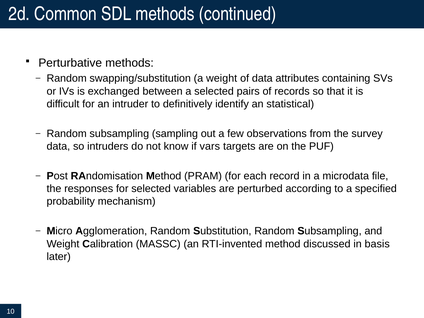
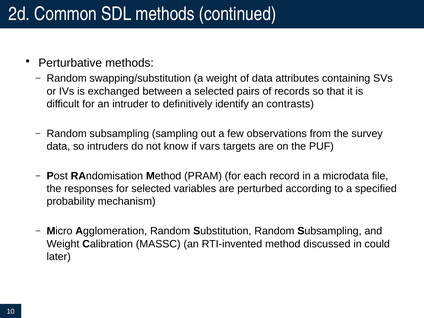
statistical: statistical -> contrasts
basis: basis -> could
